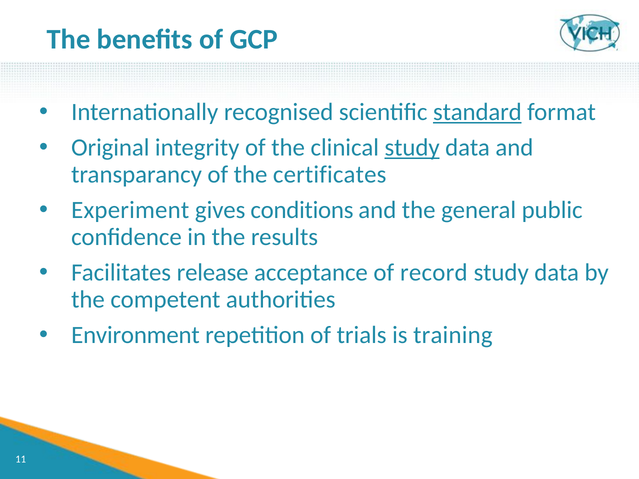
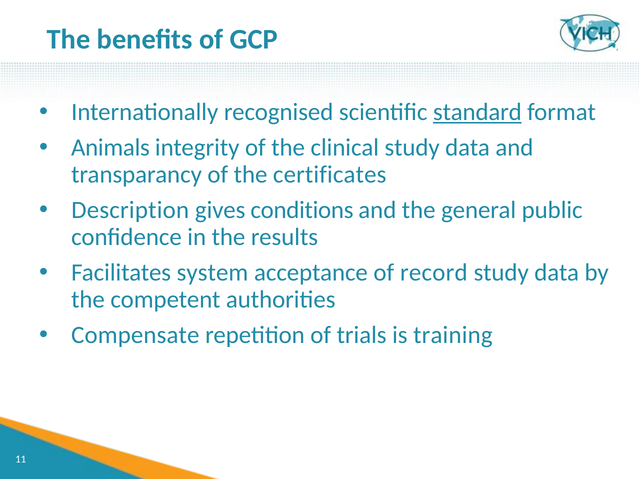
Original: Original -> Animals
study at (412, 148) underline: present -> none
Experiment: Experiment -> Description
release: release -> system
Environment: Environment -> Compensate
